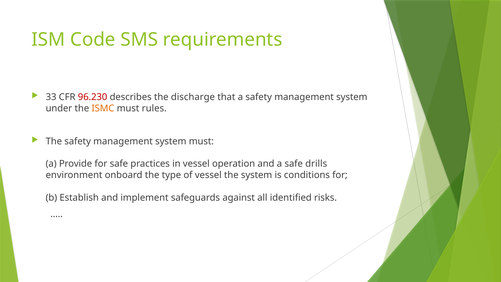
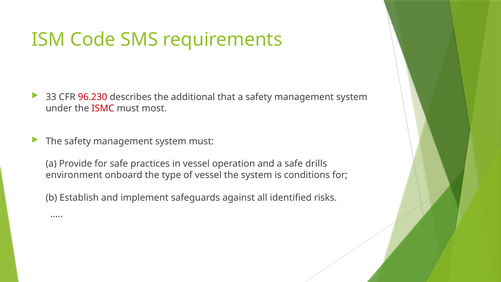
discharge: discharge -> additional
ISMC colour: orange -> red
rules: rules -> most
